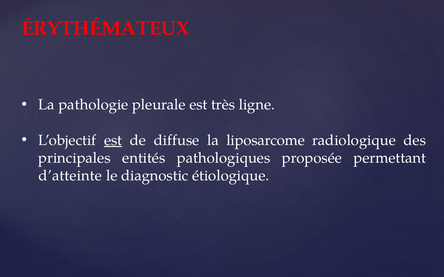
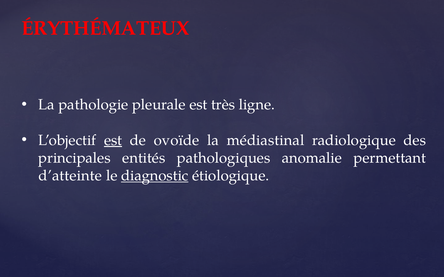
diffuse: diffuse -> ovoïde
liposarcome: liposarcome -> médiastinal
proposée: proposée -> anomalie
diagnostic underline: none -> present
